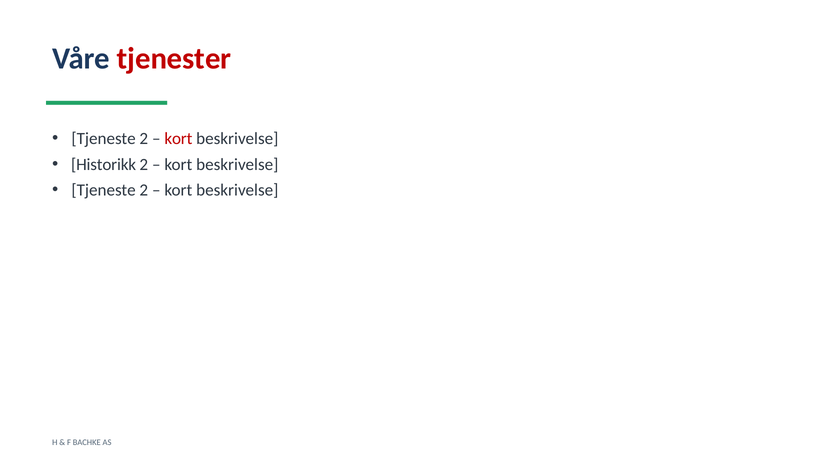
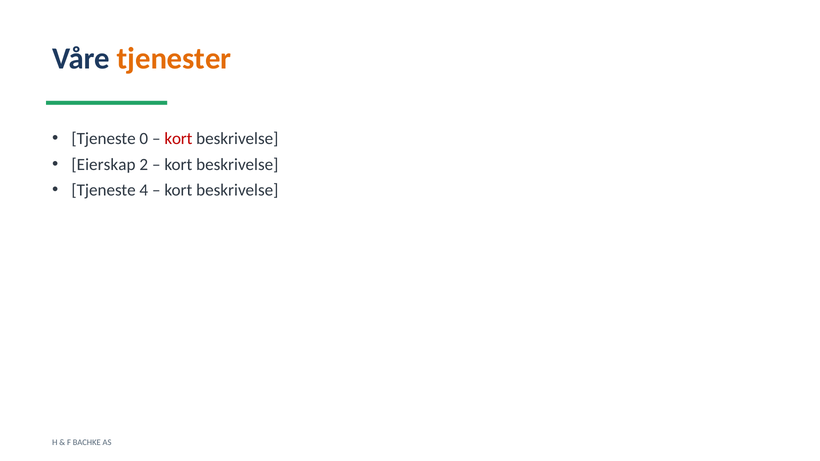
tjenester colour: red -> orange
2 at (144, 139): 2 -> 0
Historikk: Historikk -> Eierskap
2 at (144, 190): 2 -> 4
